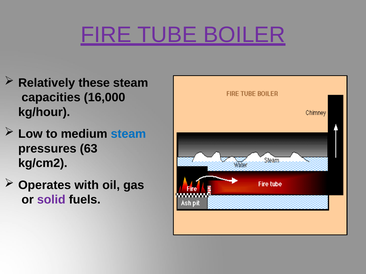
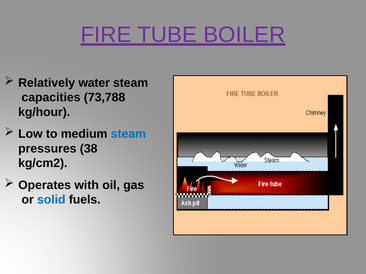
these: these -> water
16,000: 16,000 -> 73,788
63: 63 -> 38
solid colour: purple -> blue
